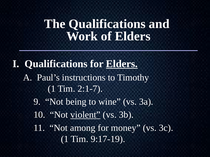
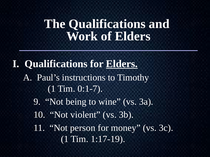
2:1-7: 2:1-7 -> 0:1-7
violent underline: present -> none
among: among -> person
9:17-19: 9:17-19 -> 1:17-19
